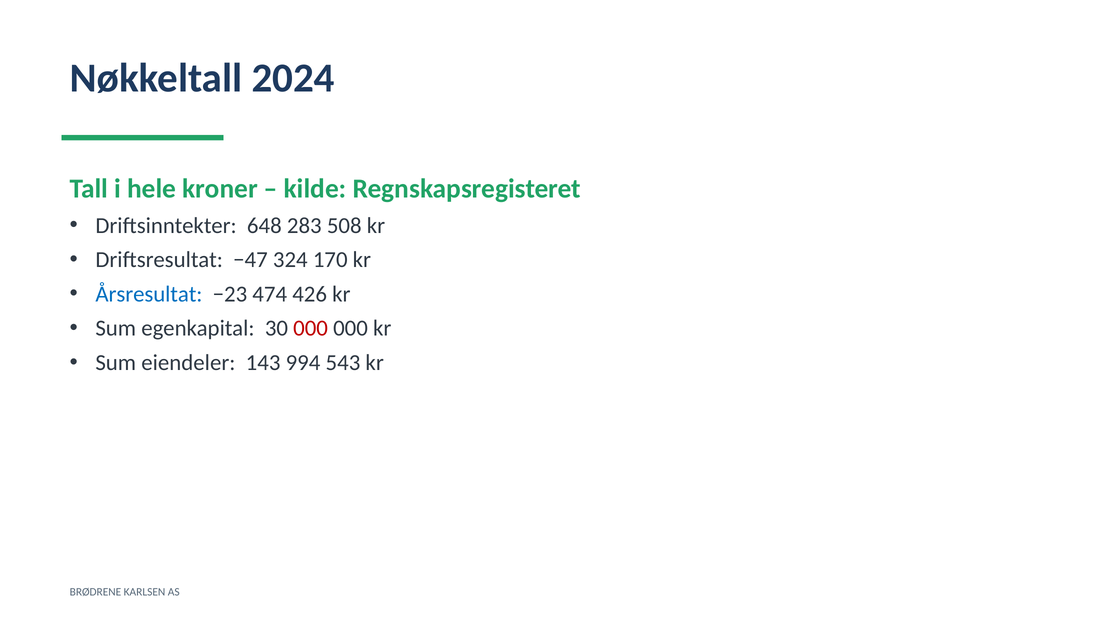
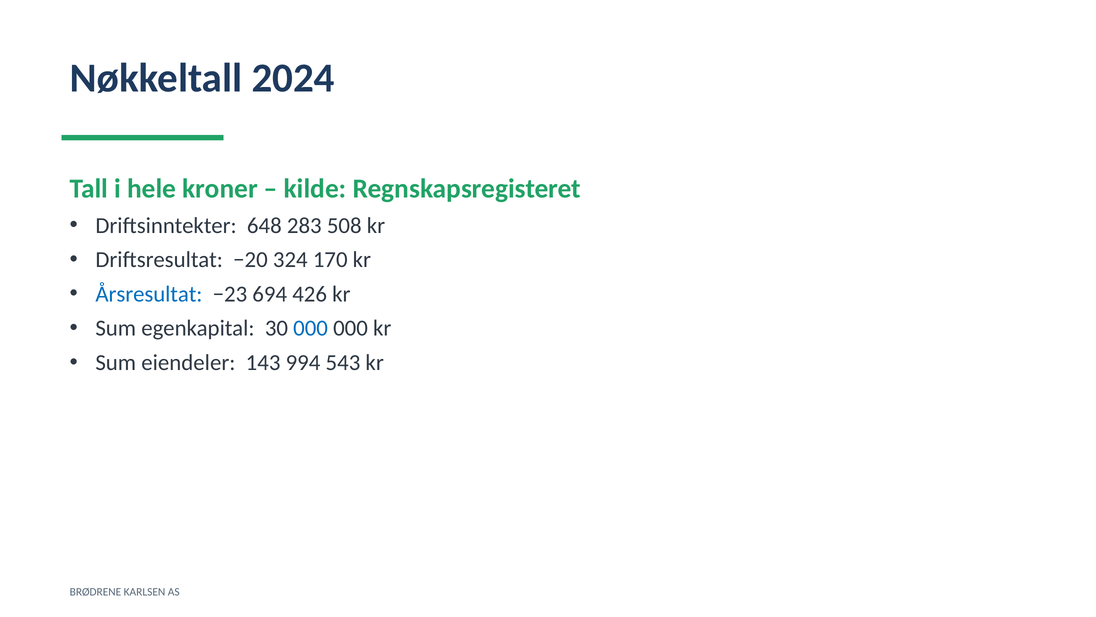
−47: −47 -> −20
474: 474 -> 694
000 at (311, 328) colour: red -> blue
